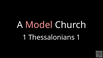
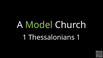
Model colour: pink -> light green
